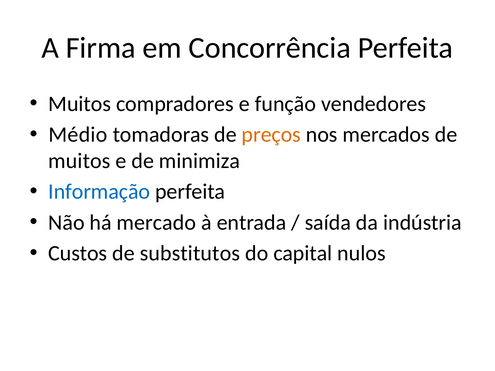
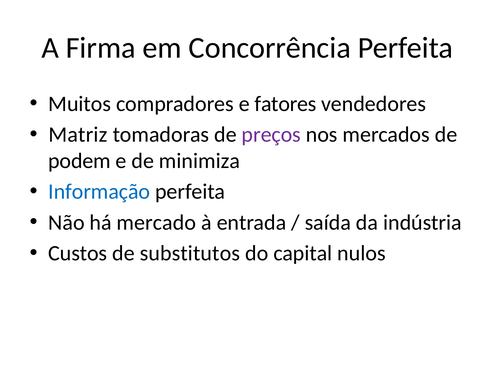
função: função -> fatores
Médio: Médio -> Matriz
preços colour: orange -> purple
muitos at (79, 161): muitos -> podem
